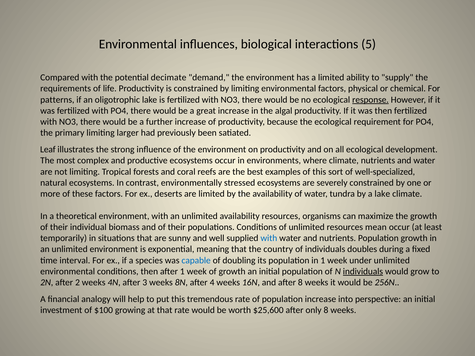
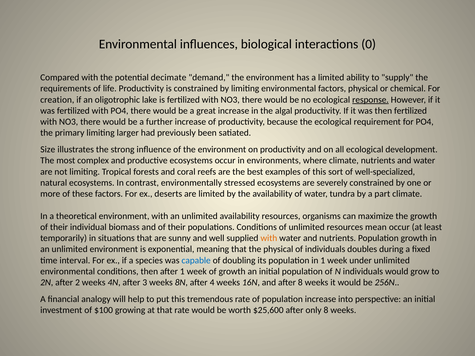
5: 5 -> 0
patterns: patterns -> creation
Leaf: Leaf -> Size
a lake: lake -> part
with at (269, 238) colour: blue -> orange
the country: country -> physical
individuals at (363, 272) underline: present -> none
